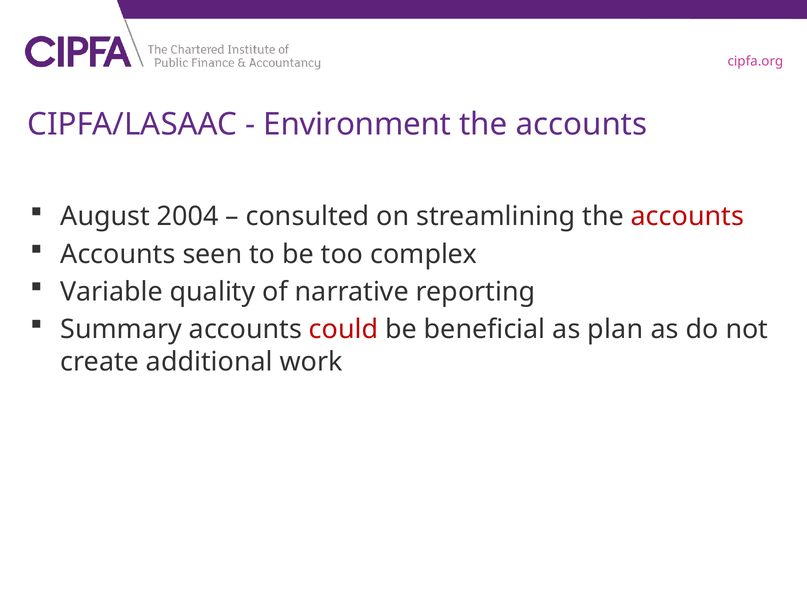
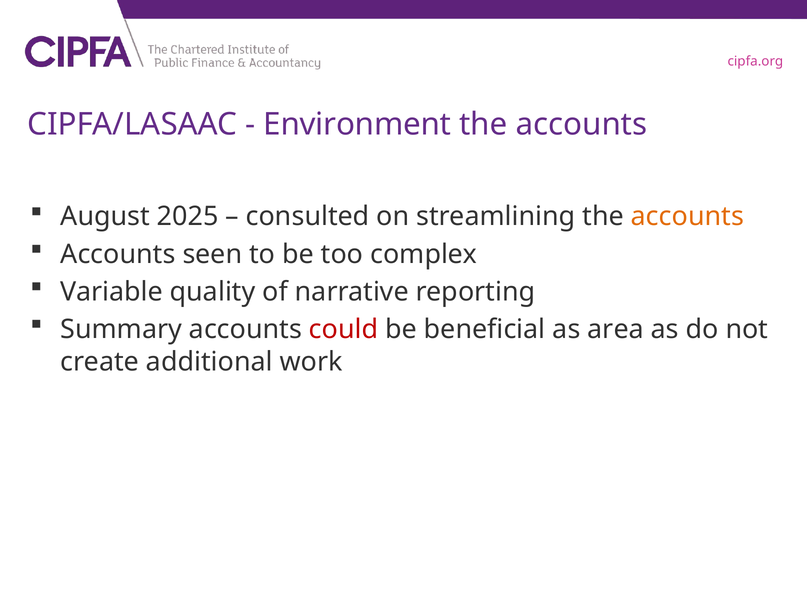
2004: 2004 -> 2025
accounts at (687, 217) colour: red -> orange
plan: plan -> area
